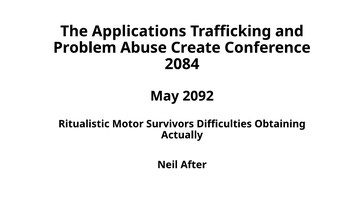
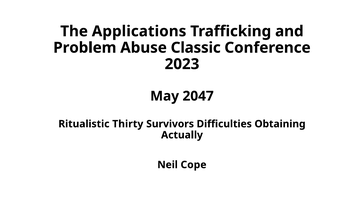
Create: Create -> Classic
2084: 2084 -> 2023
2092: 2092 -> 2047
Motor: Motor -> Thirty
After: After -> Cope
